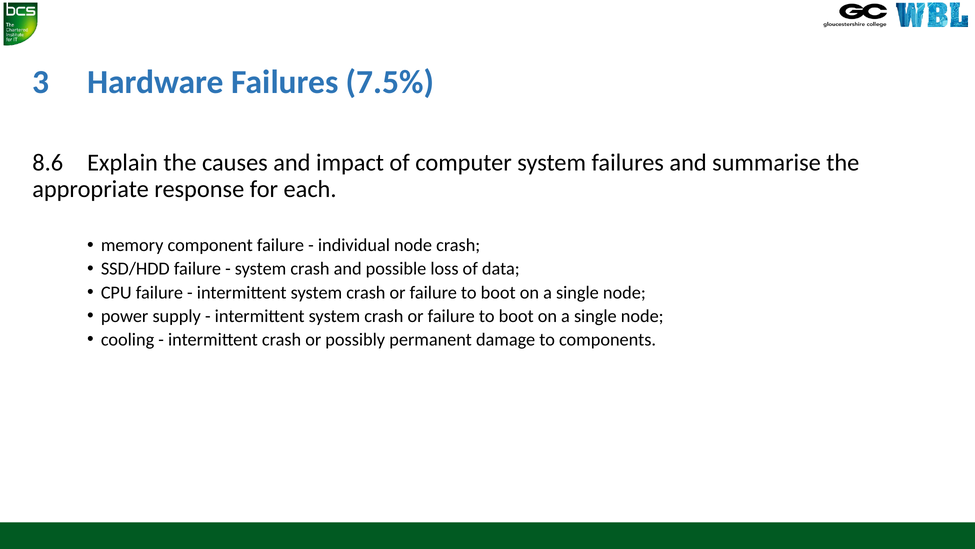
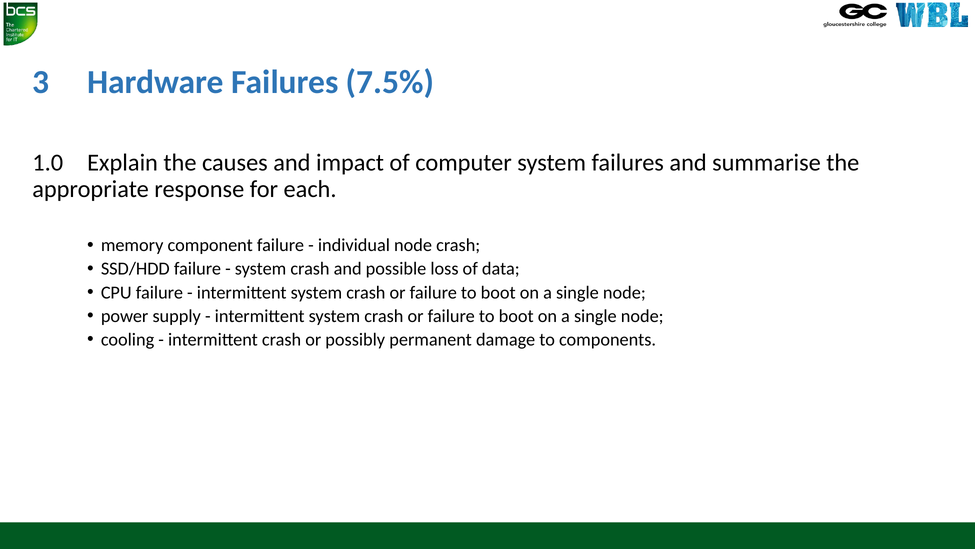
8.6: 8.6 -> 1.0
